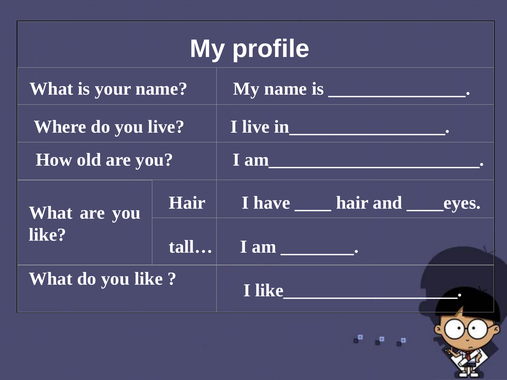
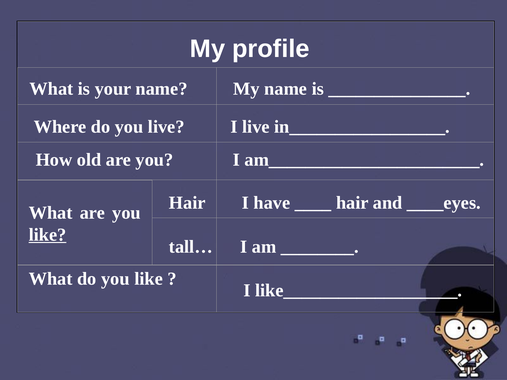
like at (47, 235) underline: none -> present
